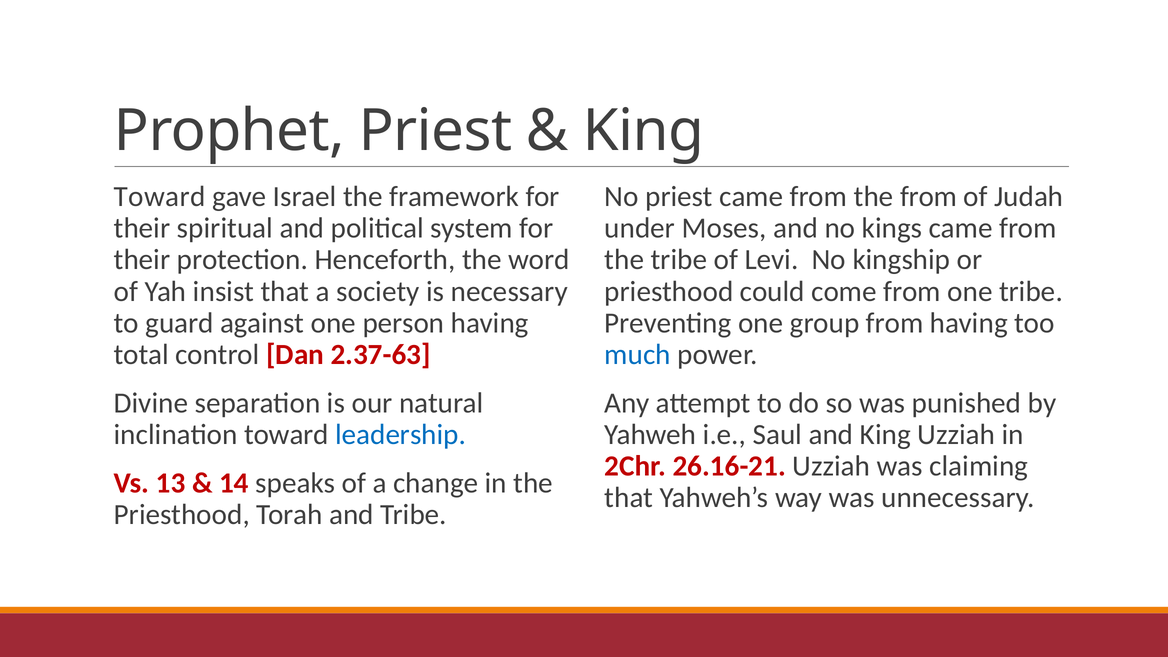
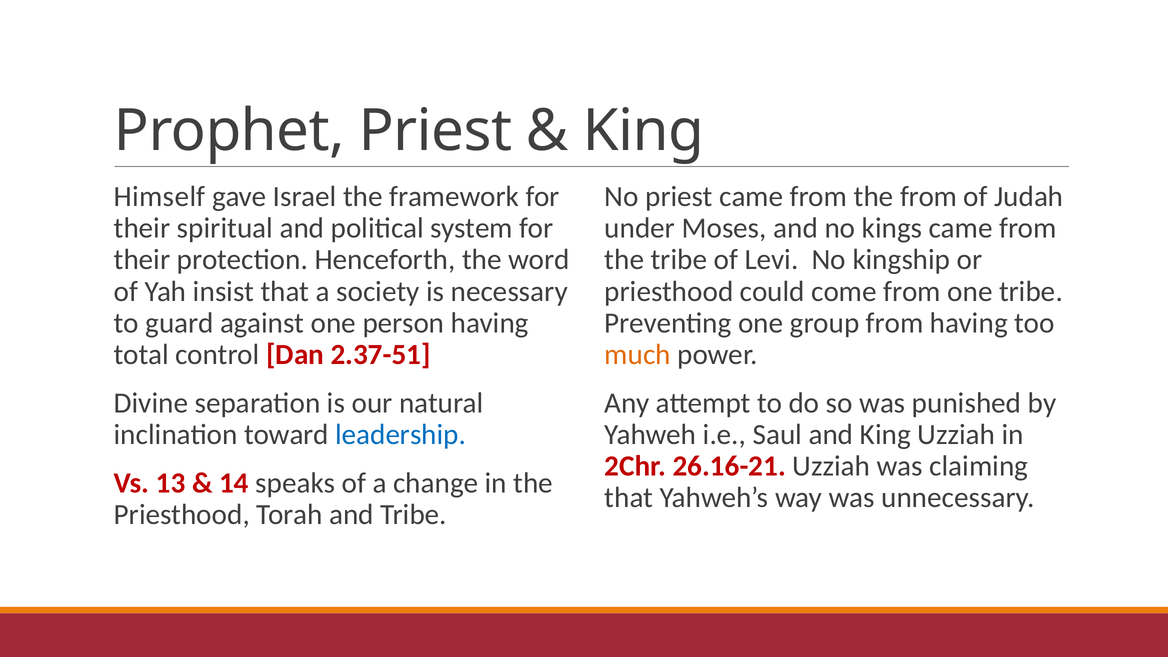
Toward at (160, 197): Toward -> Himself
2.37-63: 2.37-63 -> 2.37-51
much colour: blue -> orange
